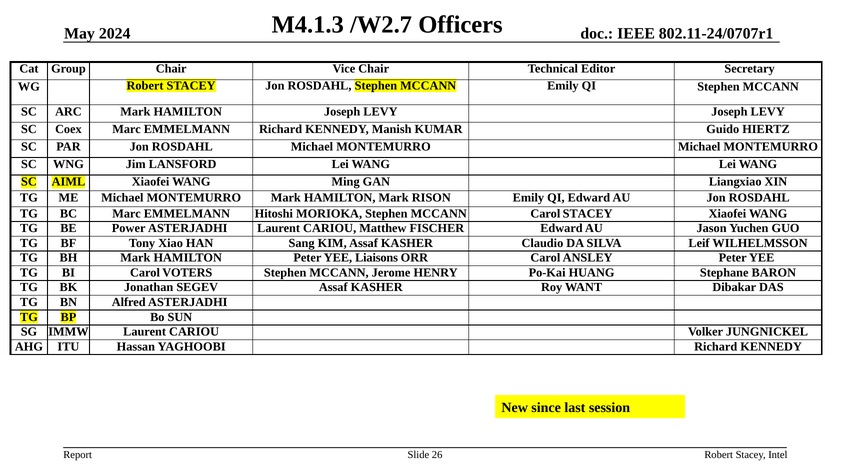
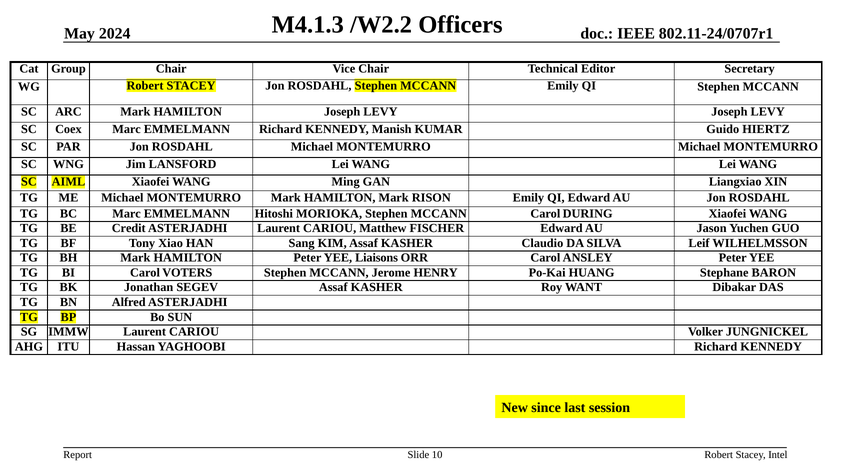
/W2.7: /W2.7 -> /W2.2
Carol STACEY: STACEY -> DURING
Power: Power -> Credit
26: 26 -> 10
